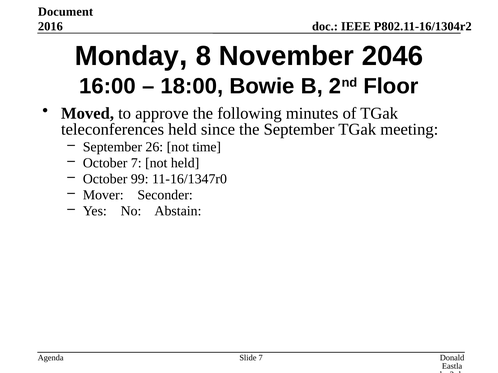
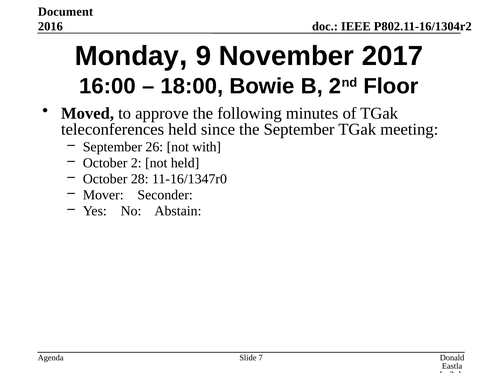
8: 8 -> 9
2046: 2046 -> 2017
time: time -> with
October 7: 7 -> 2
99: 99 -> 28
